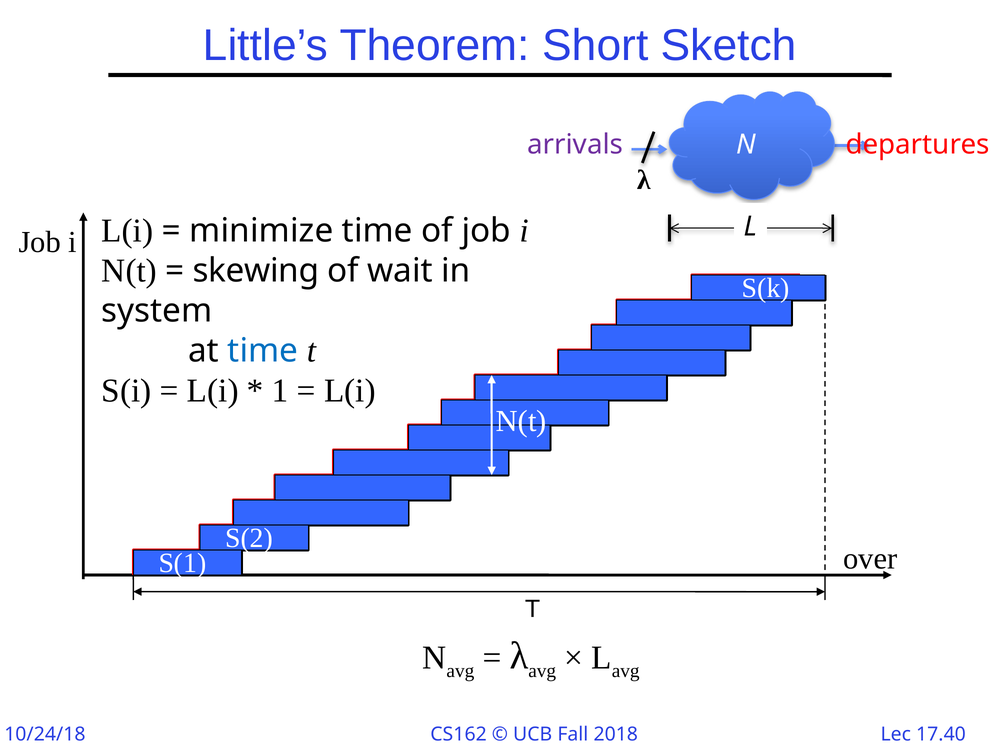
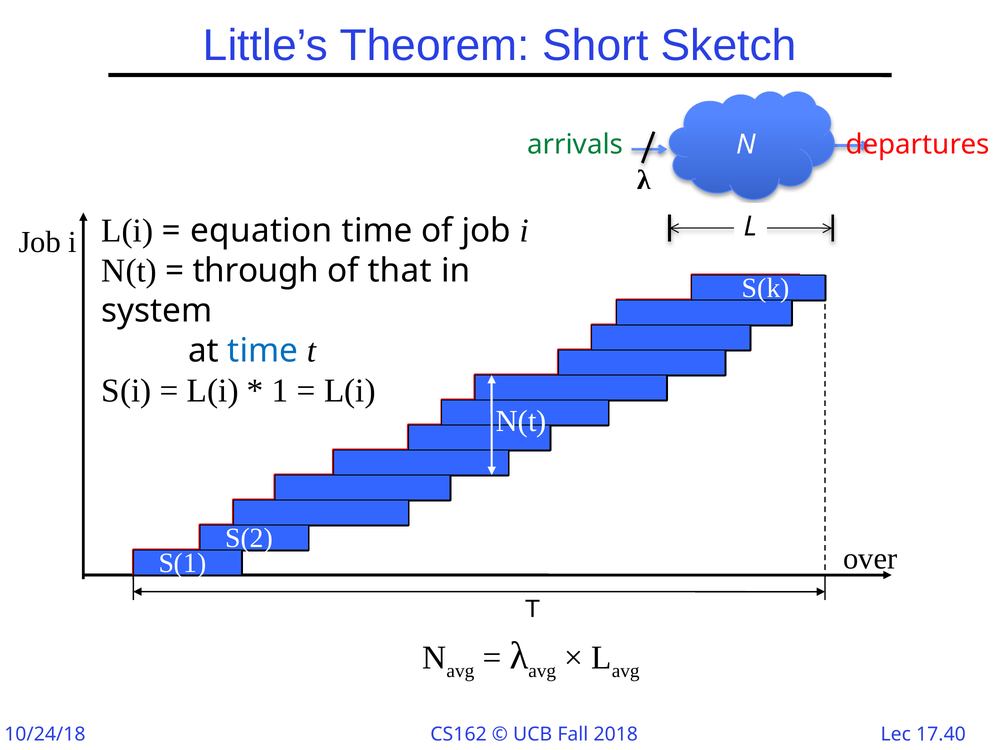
arrivals colour: purple -> green
minimize: minimize -> equation
skewing: skewing -> through
wait: wait -> that
